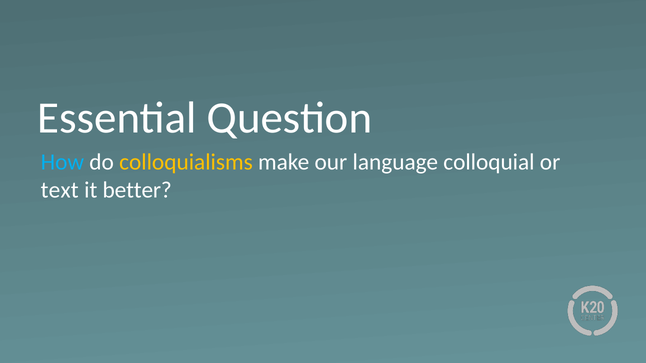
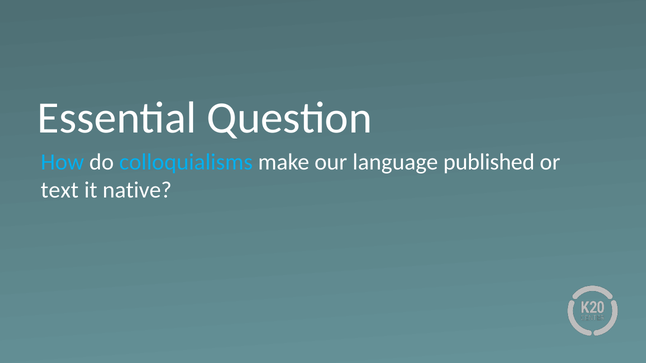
colloquialisms colour: yellow -> light blue
colloquial: colloquial -> published
better: better -> native
